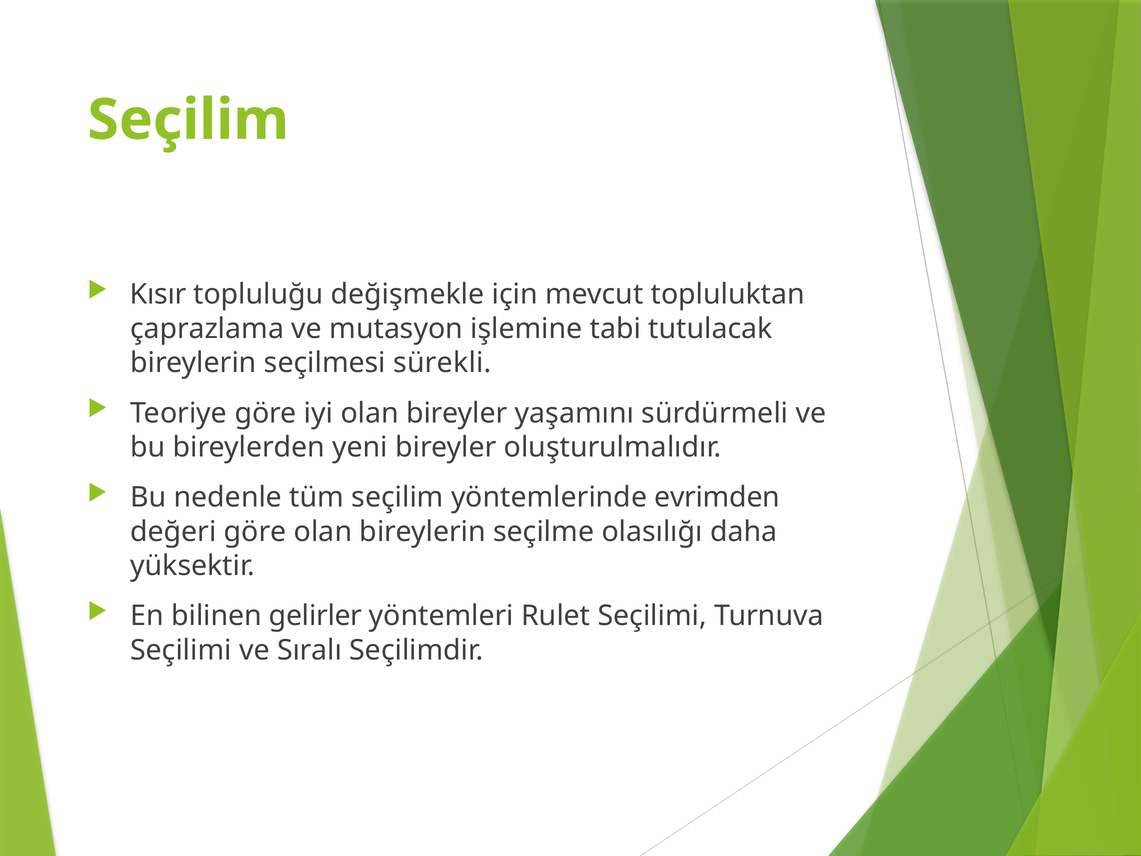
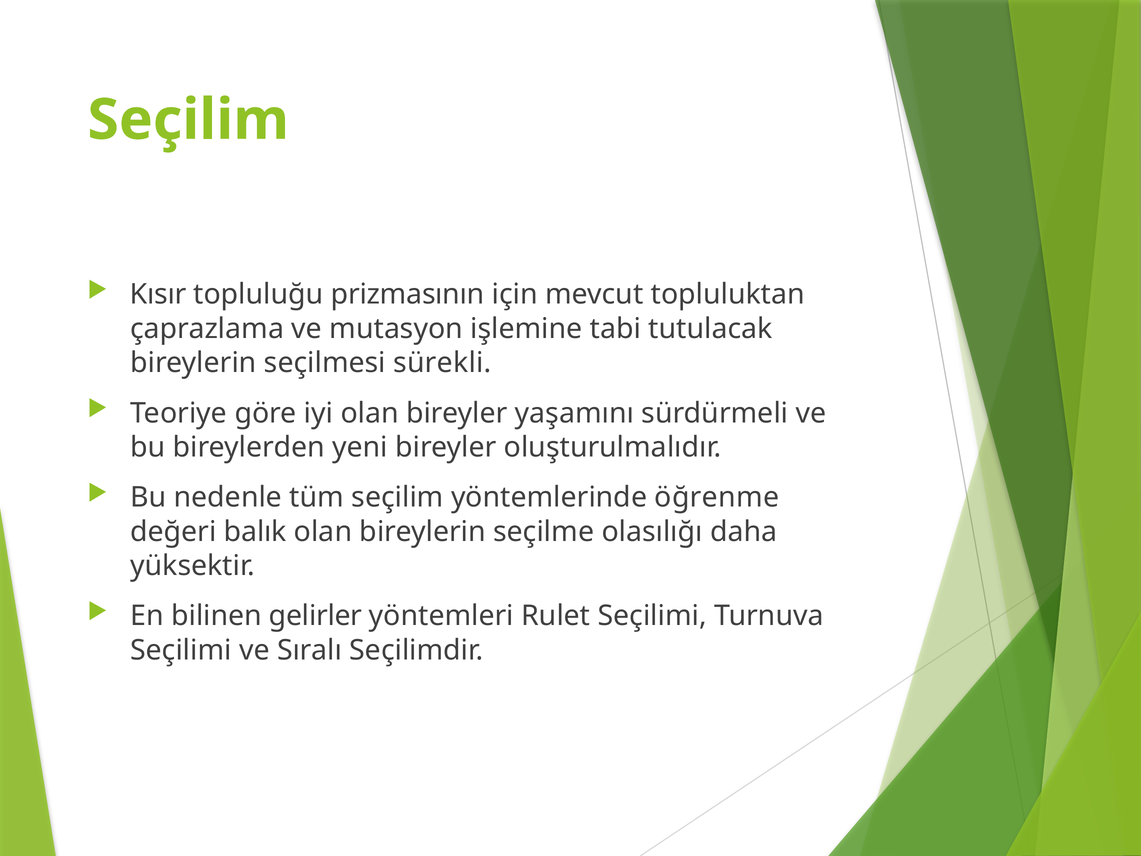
değişmekle: değişmekle -> prizmasının
evrimden: evrimden -> öğrenme
değeri göre: göre -> balık
